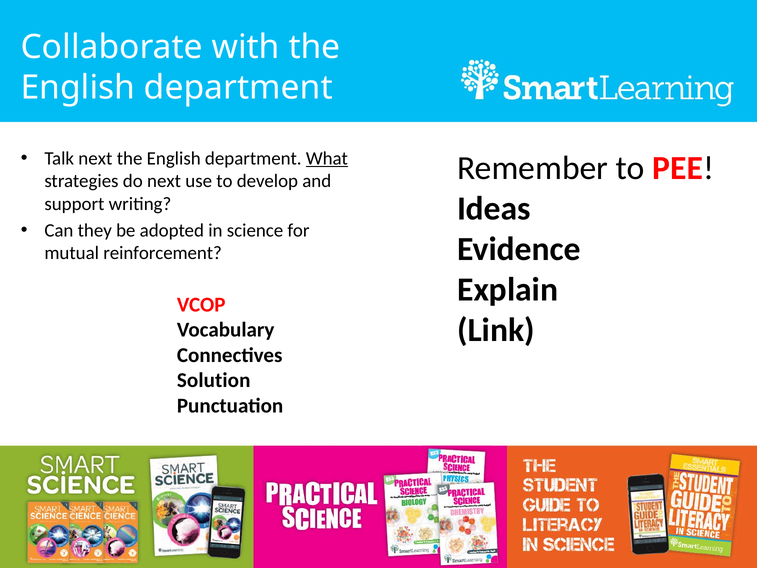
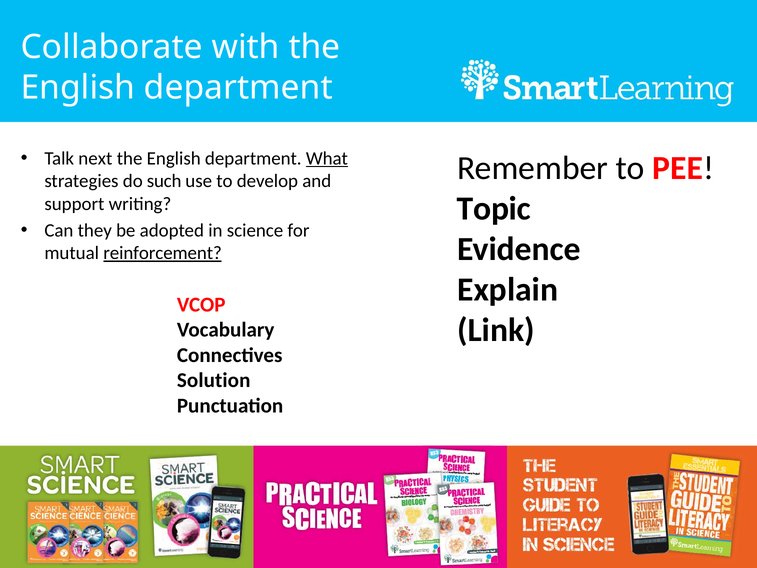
do next: next -> such
Ideas: Ideas -> Topic
reinforcement underline: none -> present
